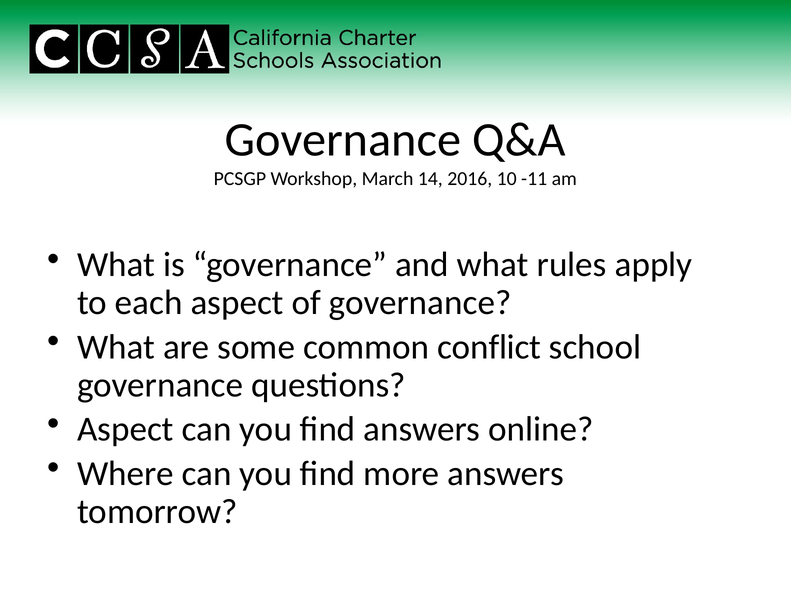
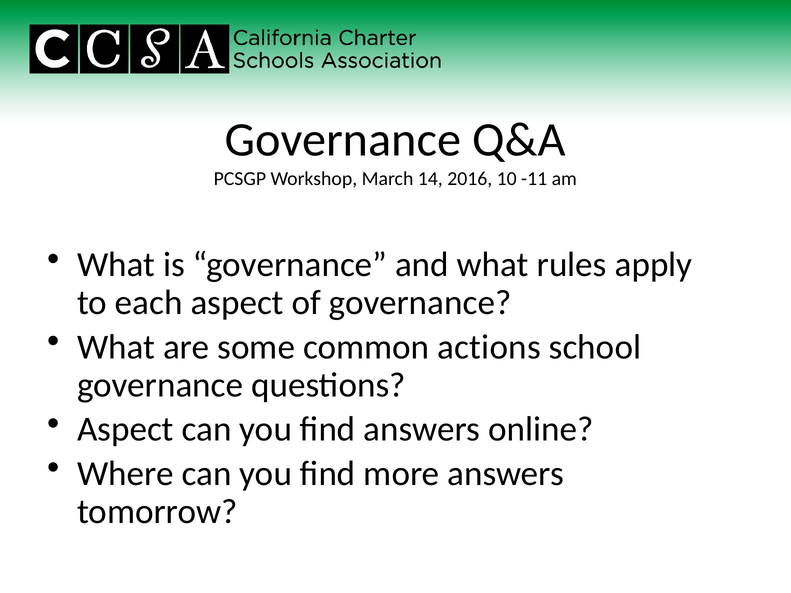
conflict: conflict -> actions
